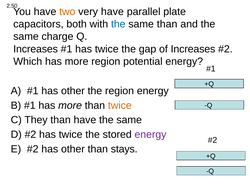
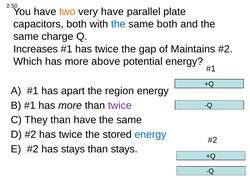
same than: than -> both
of Increases: Increases -> Maintains
more region: region -> above
other at (73, 91): other -> apart
twice at (120, 106) colour: orange -> purple
energy at (150, 135) colour: purple -> blue
other at (73, 149): other -> stays
